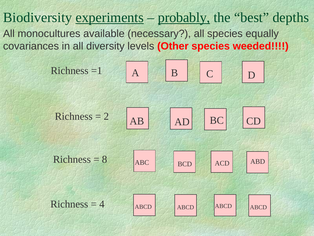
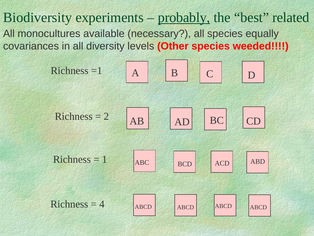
experiments underline: present -> none
depths: depths -> related
8: 8 -> 1
